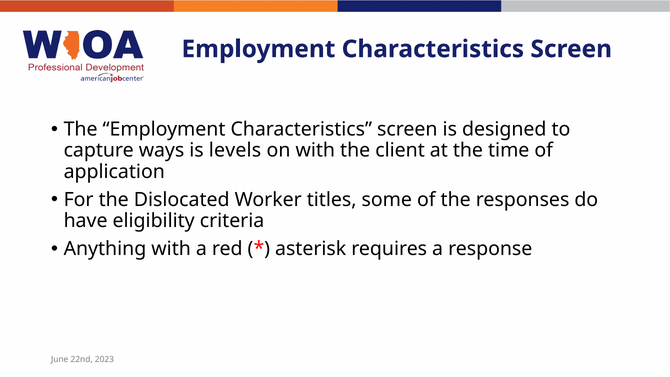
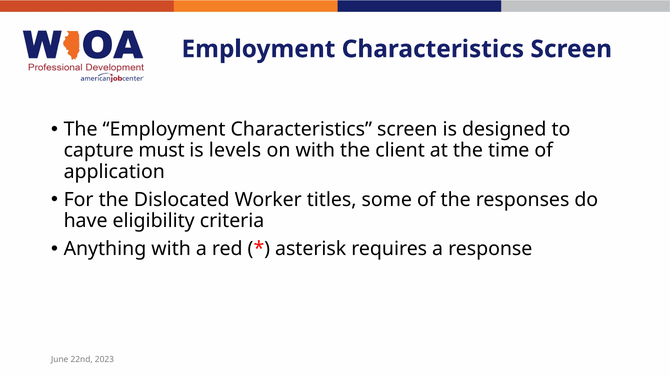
ways: ways -> must
